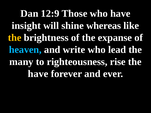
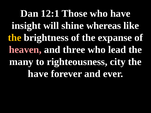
12:9: 12:9 -> 12:1
heaven colour: light blue -> pink
write: write -> three
rise: rise -> city
